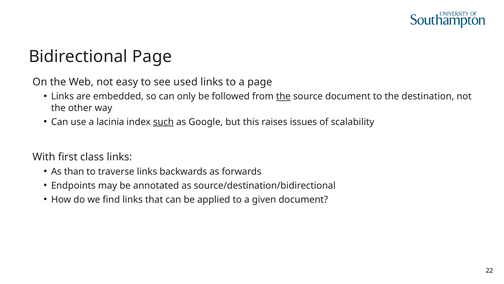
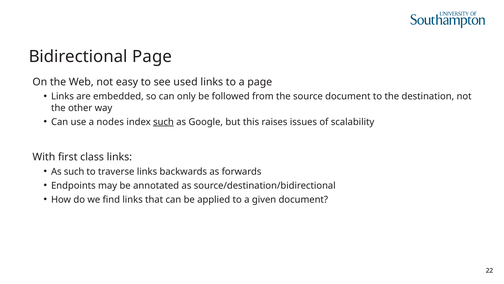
the at (283, 96) underline: present -> none
lacinia: lacinia -> nodes
As than: than -> such
